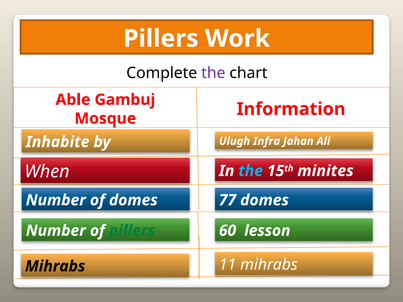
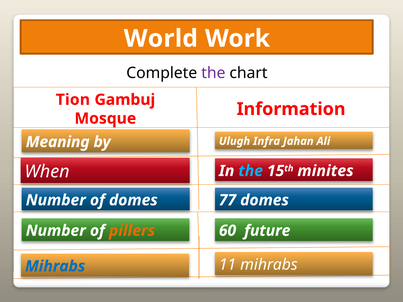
Pillers at (161, 39): Pillers -> World
Able: Able -> Tion
Inhabite: Inhabite -> Meaning
pillers at (132, 231) colour: green -> orange
lesson: lesson -> future
Mihrabs at (55, 266) colour: black -> blue
